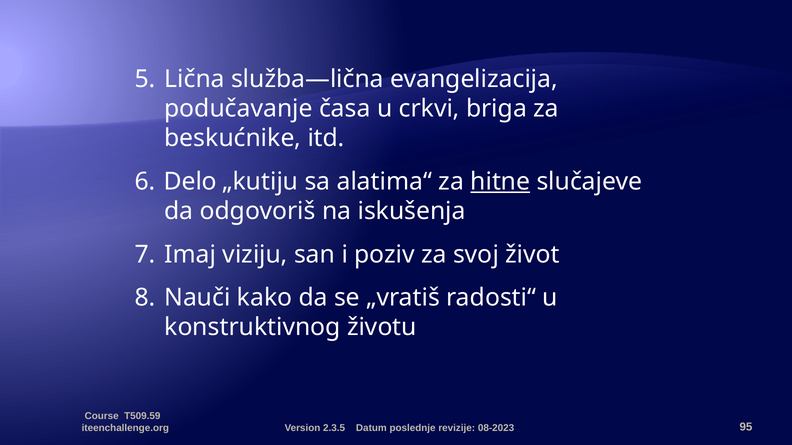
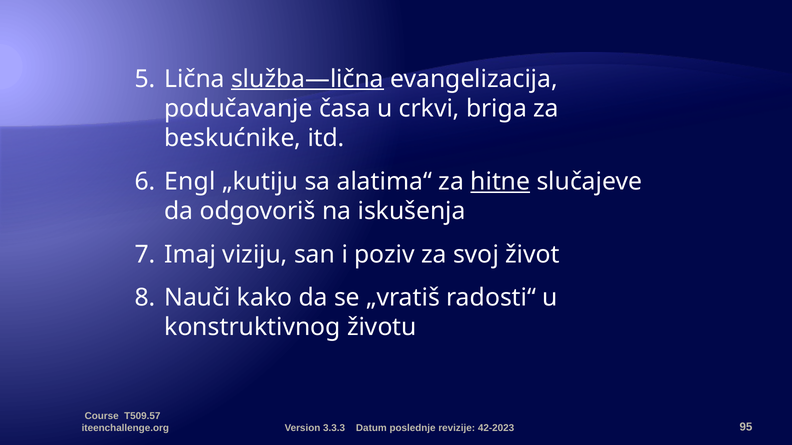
služba—lična underline: none -> present
Delo: Delo -> Engl
T509.59: T509.59 -> T509.57
2.3.5: 2.3.5 -> 3.3.3
08-2023: 08-2023 -> 42-2023
